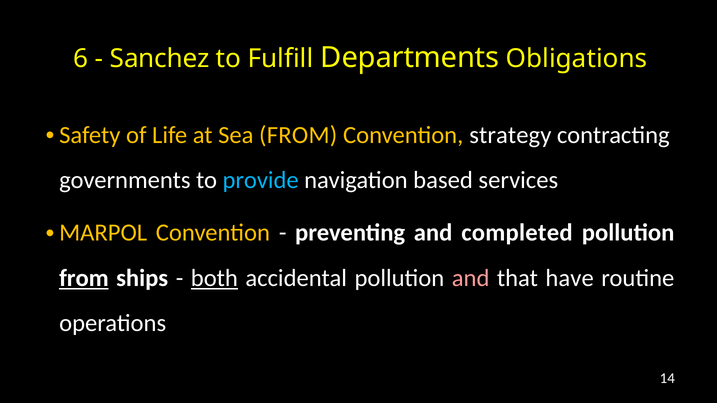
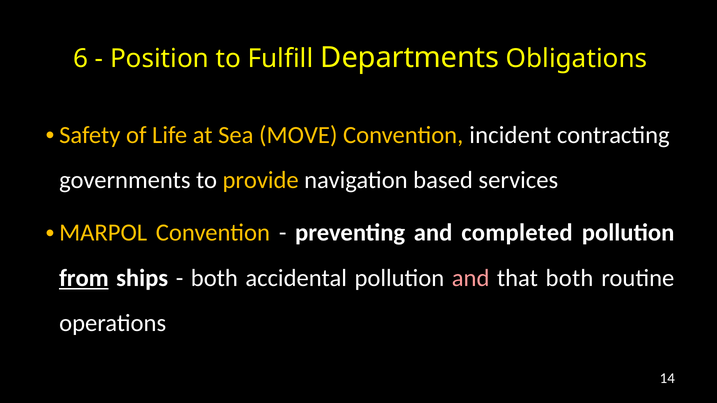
Sanchez: Sanchez -> Position
Sea FROM: FROM -> MOVE
strategy: strategy -> incident
provide colour: light blue -> yellow
both at (214, 278) underline: present -> none
that have: have -> both
